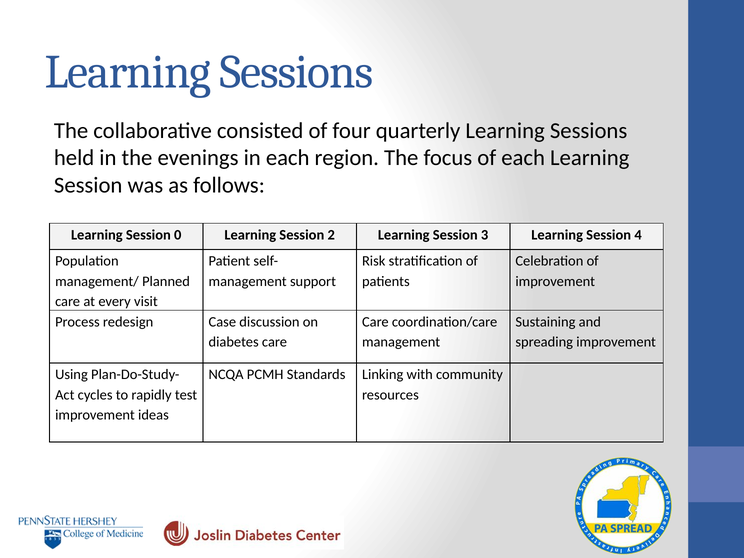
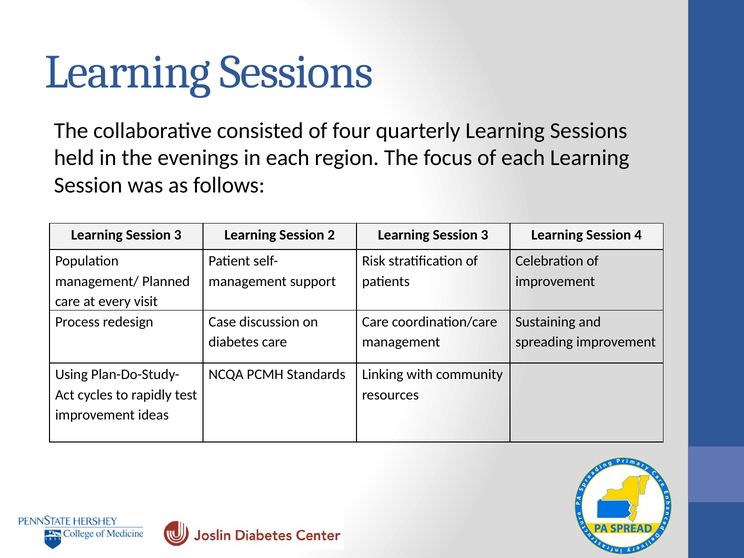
0 at (178, 235): 0 -> 3
